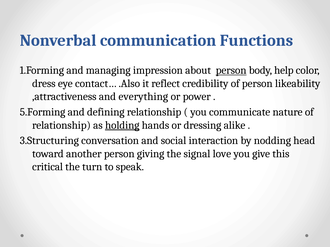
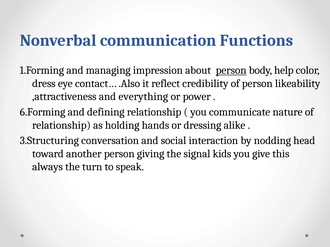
5.Forming: 5.Forming -> 6.Forming
holding underline: present -> none
love: love -> kids
critical: critical -> always
